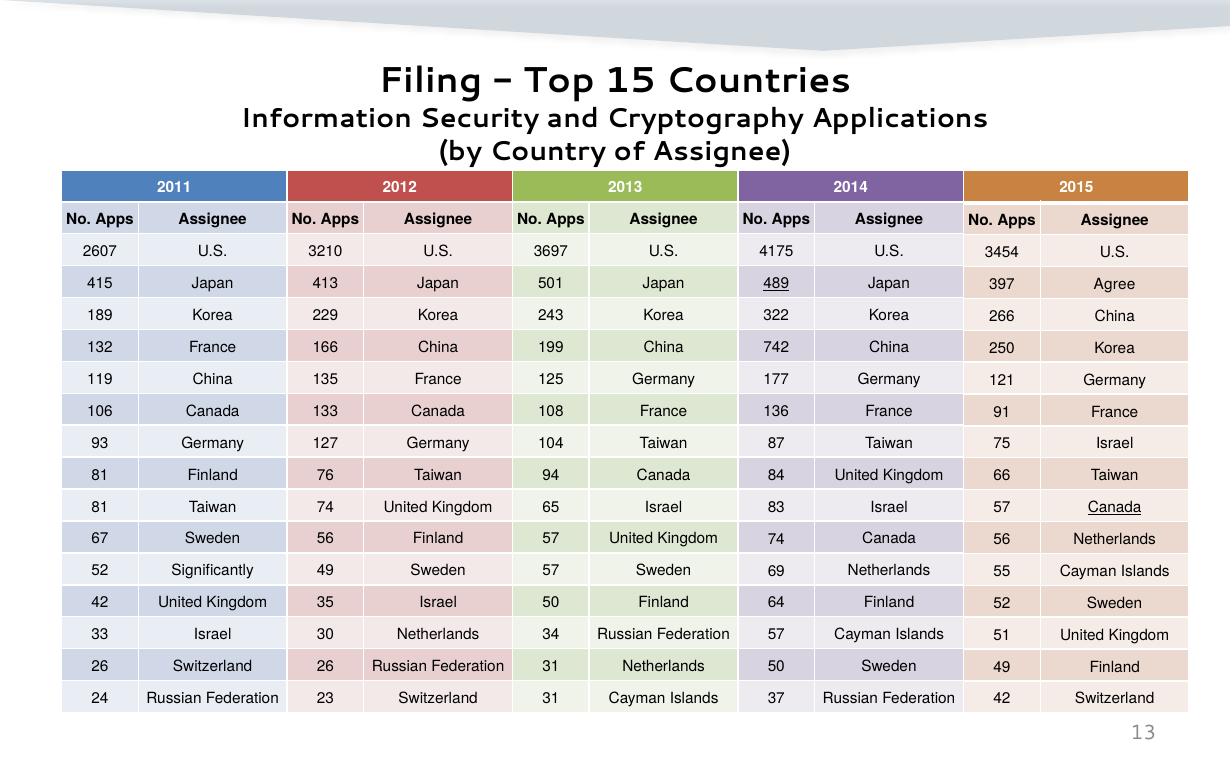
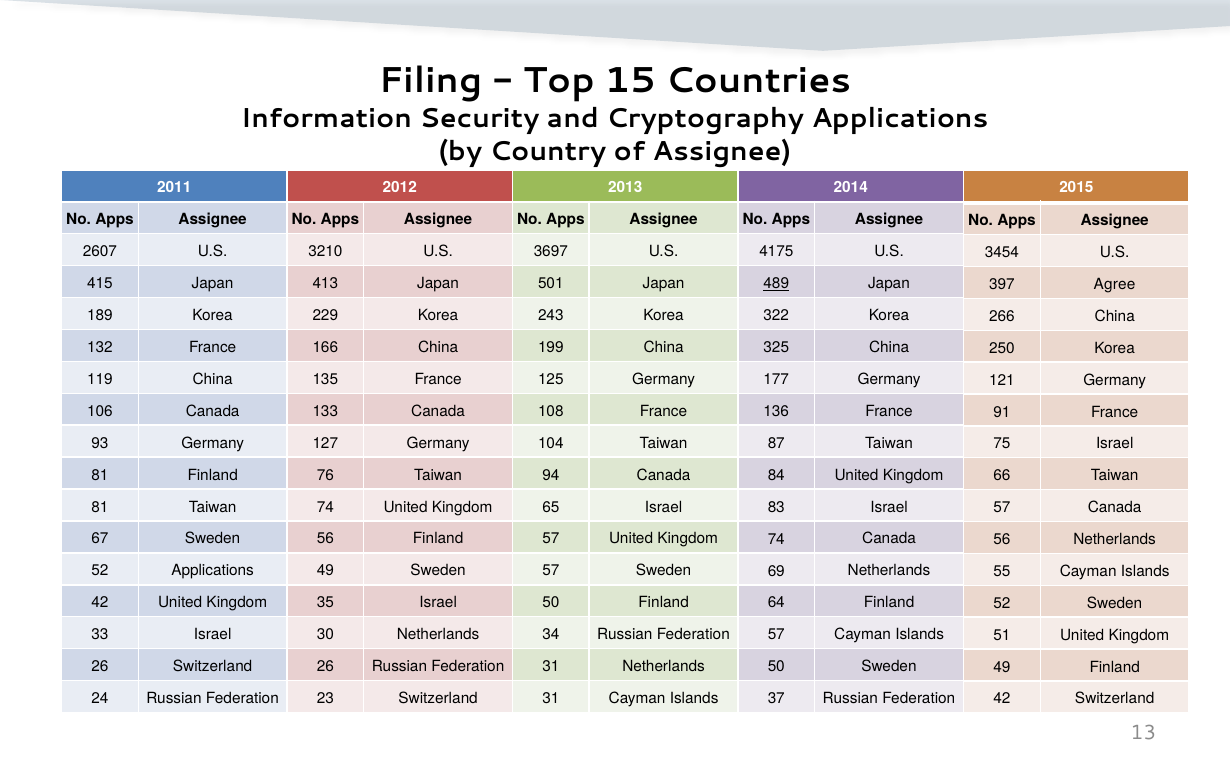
742: 742 -> 325
Canada at (1115, 507) underline: present -> none
52 Significantly: Significantly -> Applications
